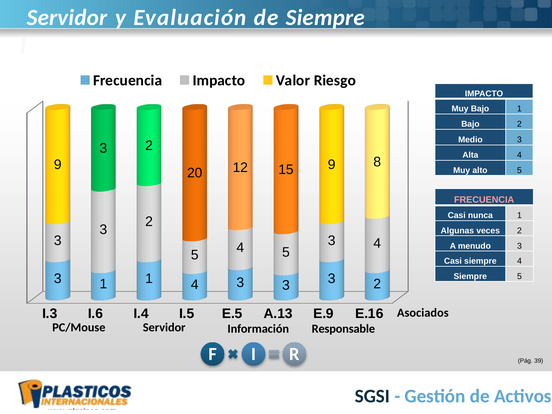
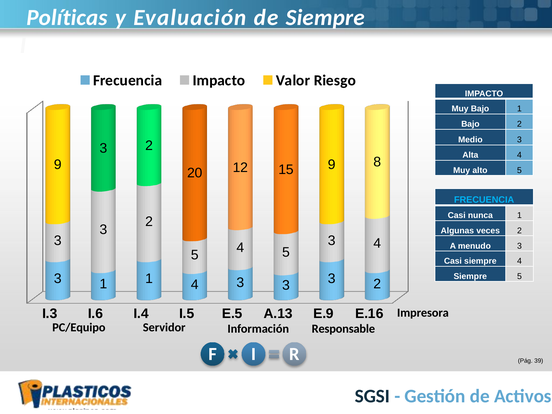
Servidor at (67, 18): Servidor -> Políticas
FRECUENCIA at (484, 200) colour: pink -> light blue
Asociados: Asociados -> Impresora
PC/Mouse: PC/Mouse -> PC/Equipo
